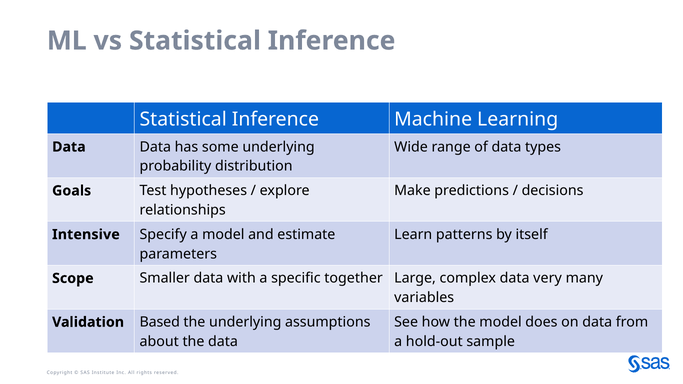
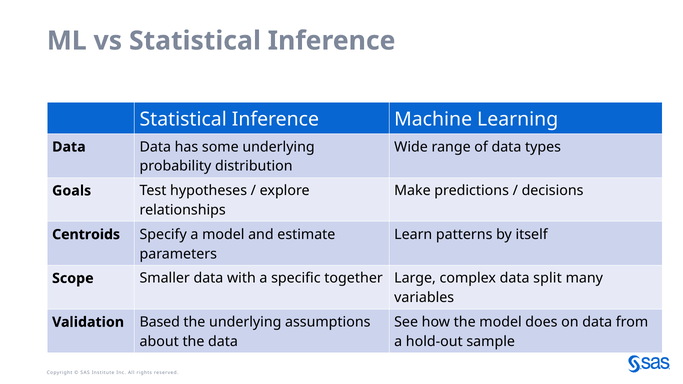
Intensive: Intensive -> Centroids
very: very -> split
